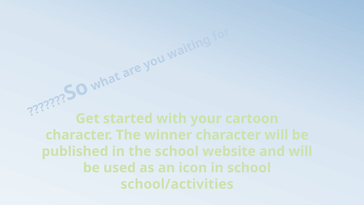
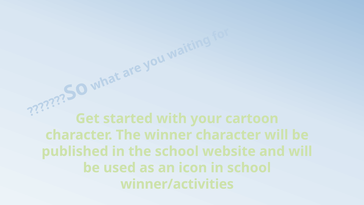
school/activities: school/activities -> winner/activities
